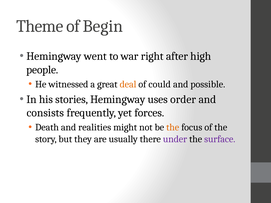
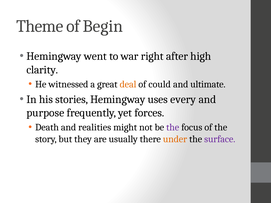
people: people -> clarity
possible: possible -> ultimate
order: order -> every
consists: consists -> purpose
the at (173, 127) colour: orange -> purple
under colour: purple -> orange
